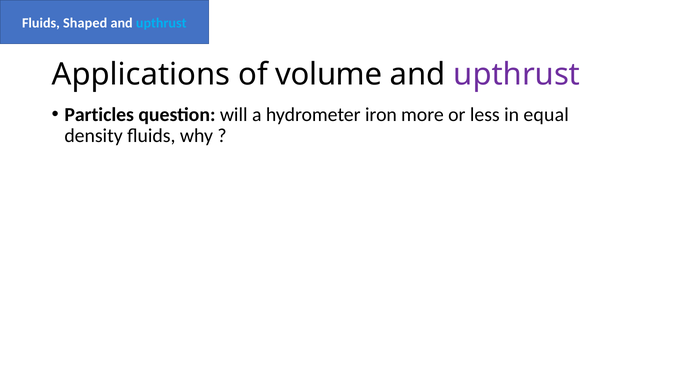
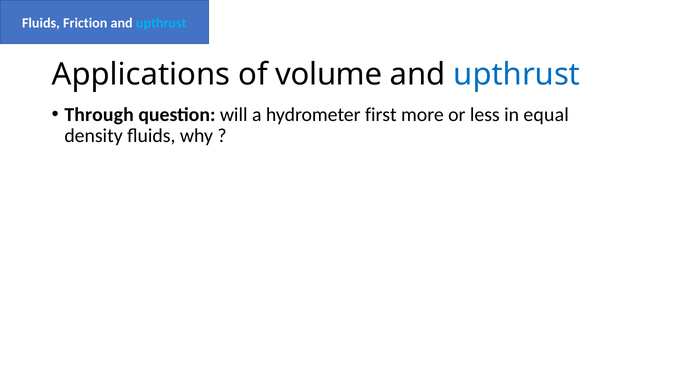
Shaped: Shaped -> Friction
upthrust at (517, 74) colour: purple -> blue
Particles: Particles -> Through
iron: iron -> first
